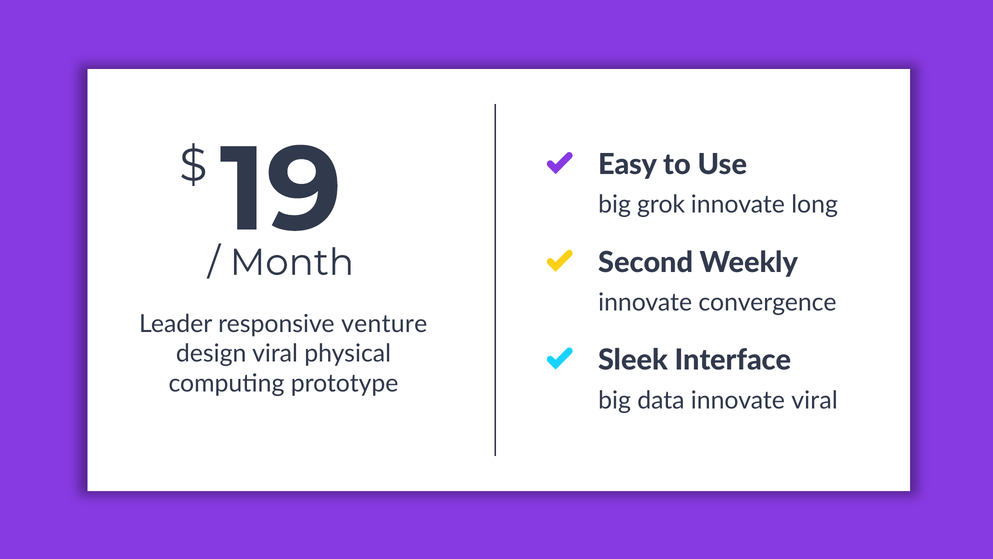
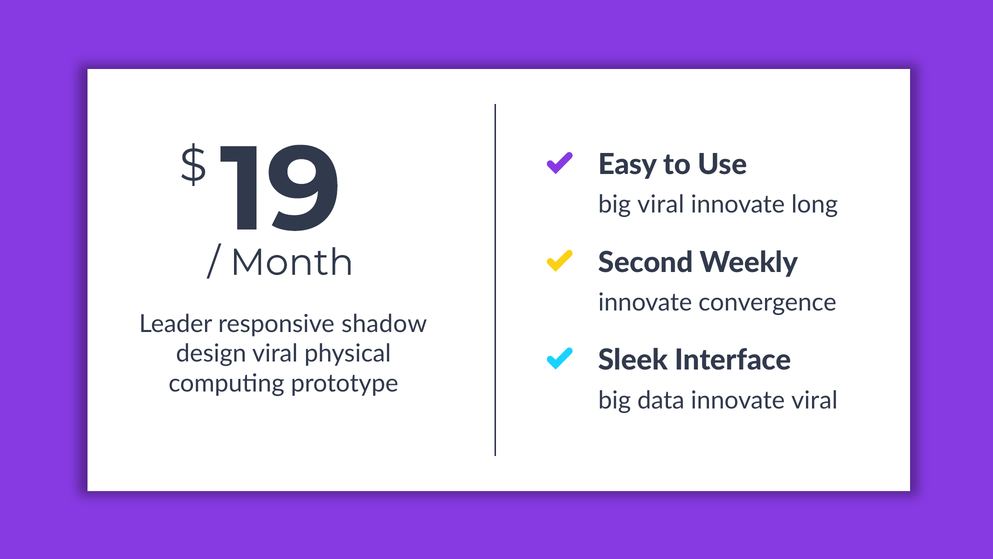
big grok: grok -> viral
venture: venture -> shadow
